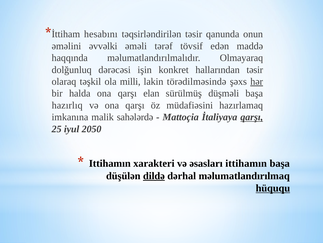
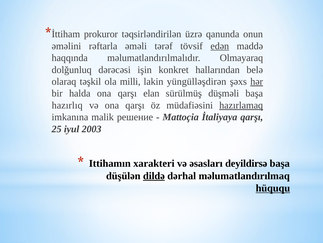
hesabını: hesabını -> prokuror
təqsirləndirilən təsir: təsir -> üzrə
əvvəlki: əvvəlki -> rəftarla
edən underline: none -> present
hallarından təsir: təsir -> belə
törədilməsində: törədilməsində -> yüngülləşdirən
hazırlamaq underline: none -> present
sahələrdə: sahələrdə -> решение
qarşı at (252, 117) underline: present -> none
2050: 2050 -> 2003
əsasları ittihamın: ittihamın -> deyildirsə
